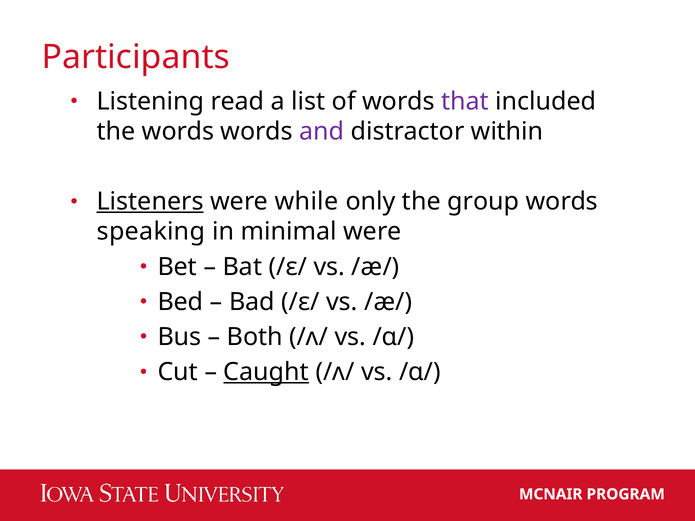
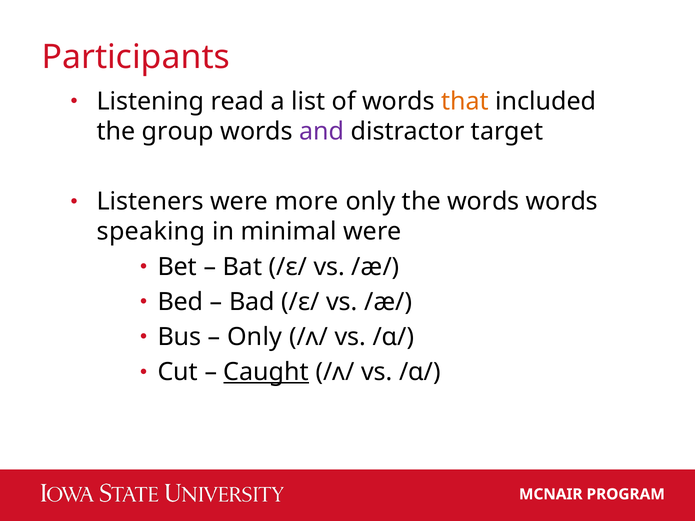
that colour: purple -> orange
the words: words -> group
within: within -> target
Listeners underline: present -> none
while: while -> more
the group: group -> words
Both at (255, 337): Both -> Only
